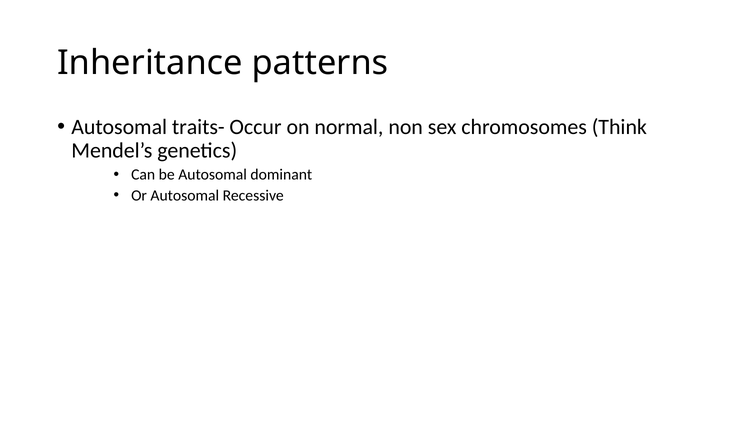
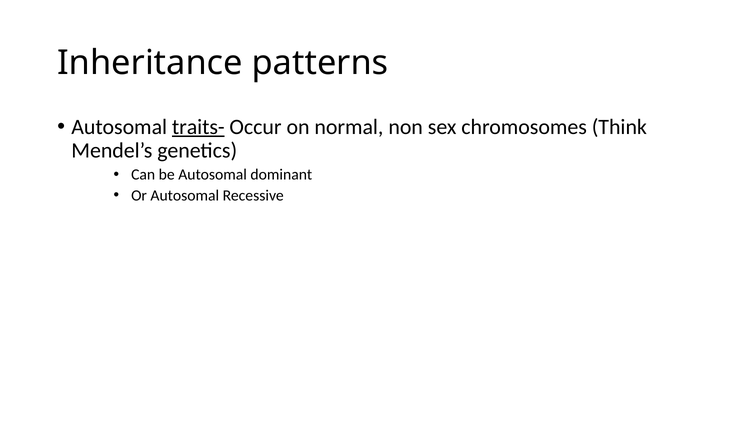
traits- underline: none -> present
